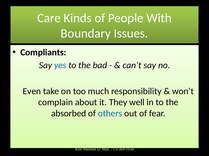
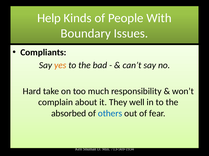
Care: Care -> Help
yes colour: blue -> orange
Even: Even -> Hard
